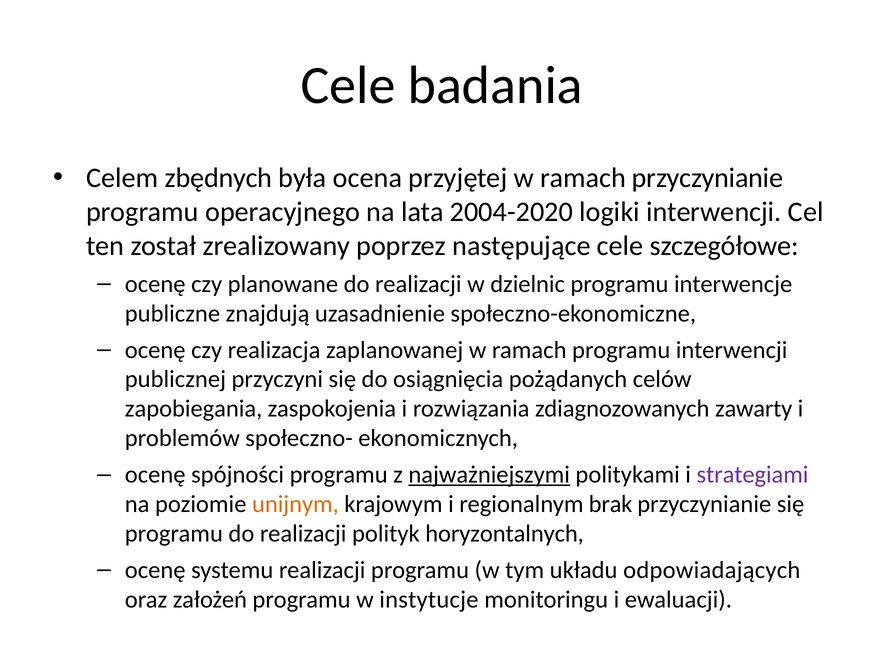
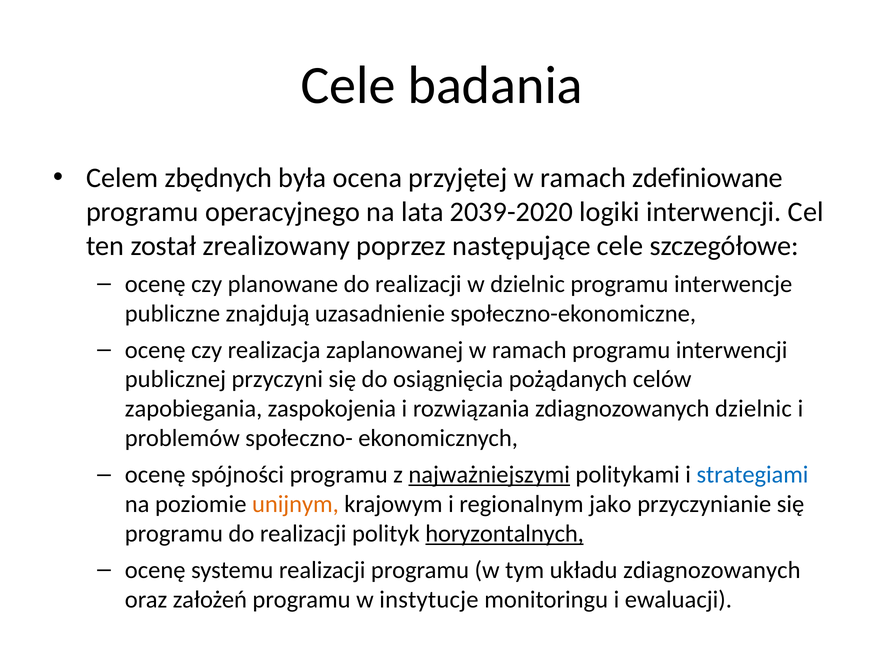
ramach przyczynianie: przyczynianie -> zdefiniowane
2004-2020: 2004-2020 -> 2039-2020
zdiagnozowanych zawarty: zawarty -> dzielnic
strategiami colour: purple -> blue
brak: brak -> jako
horyzontalnych underline: none -> present
układu odpowiadających: odpowiadających -> zdiagnozowanych
